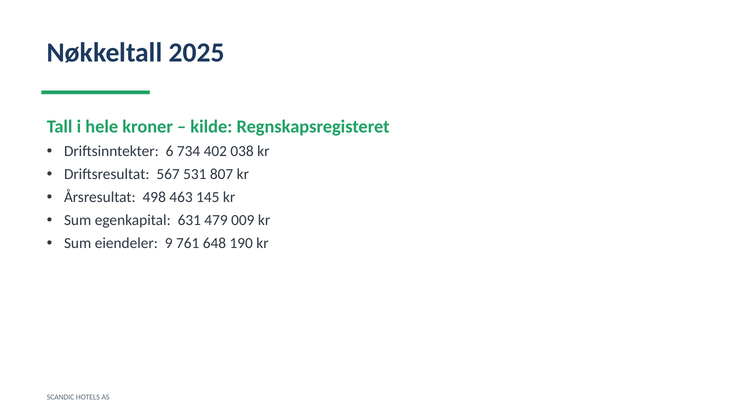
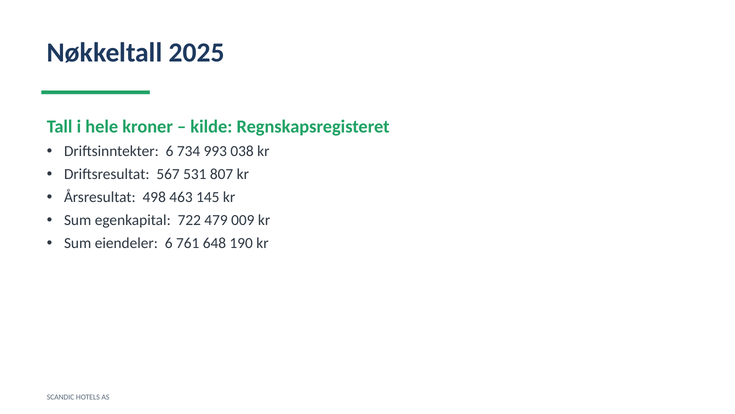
402: 402 -> 993
631: 631 -> 722
eiendeler 9: 9 -> 6
